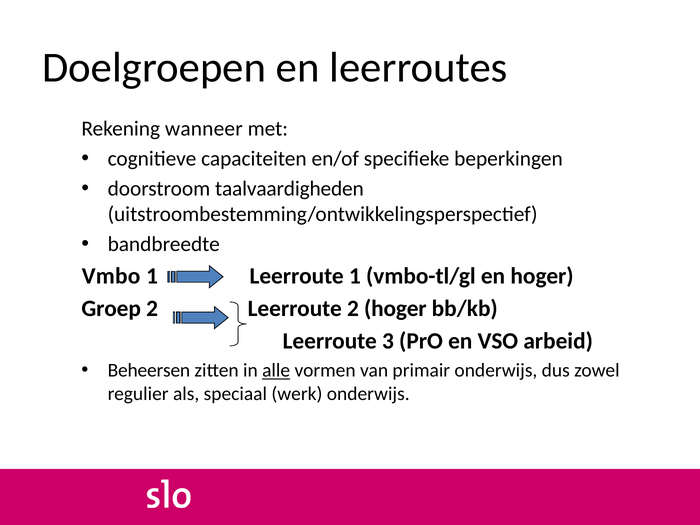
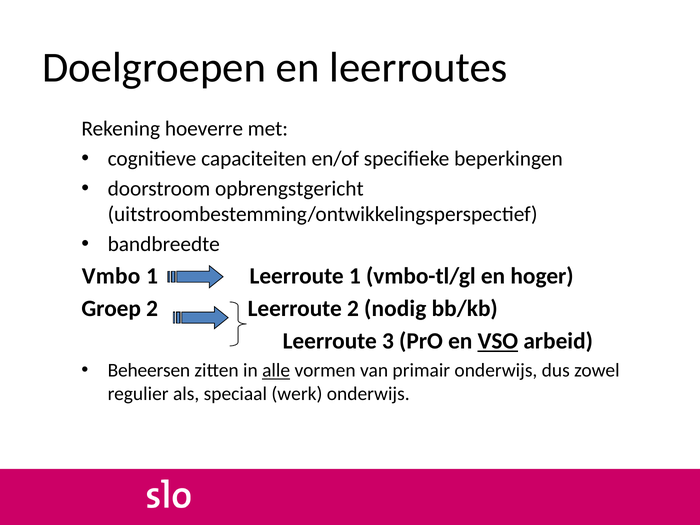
wanneer: wanneer -> hoeverre
taalvaardigheden: taalvaardigheden -> opbrengstgericht
2 hoger: hoger -> nodig
VSO underline: none -> present
